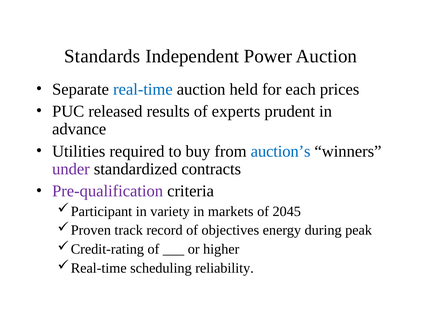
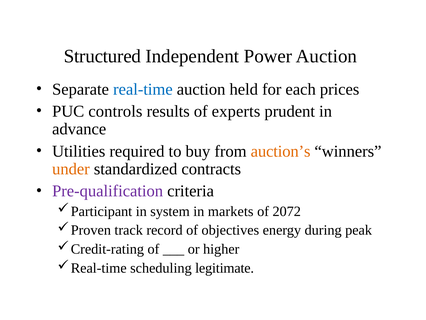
Standards: Standards -> Structured
released: released -> controls
auction’s colour: blue -> orange
under colour: purple -> orange
variety: variety -> system
2045: 2045 -> 2072
reliability: reliability -> legitimate
